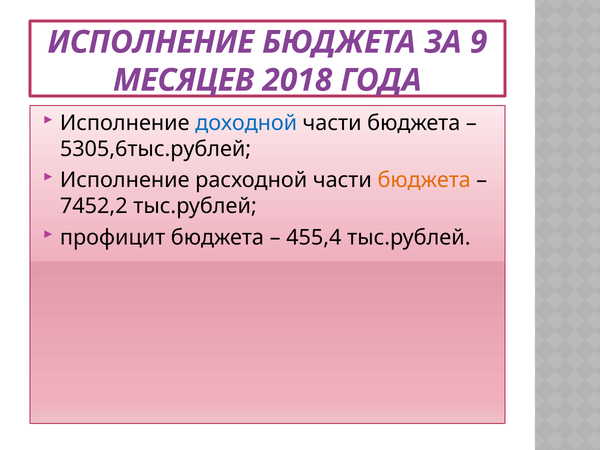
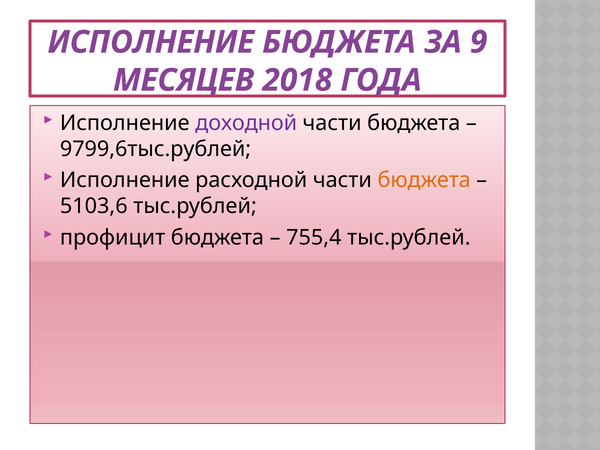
доходной colour: blue -> purple
5305,6тыс.рублей: 5305,6тыс.рублей -> 9799,6тыс.рублей
7452,2: 7452,2 -> 5103,6
455,4: 455,4 -> 755,4
